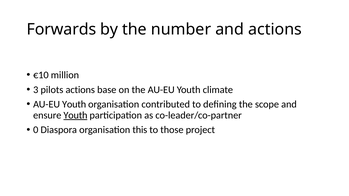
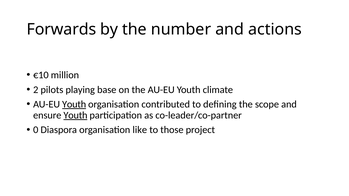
3: 3 -> 2
pilots actions: actions -> playing
Youth at (74, 104) underline: none -> present
this: this -> like
